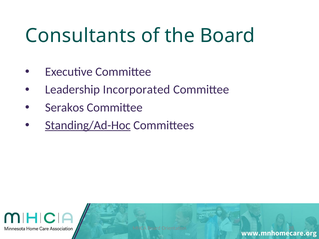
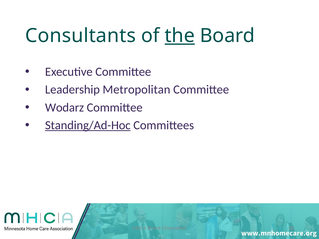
the underline: none -> present
Incorporated: Incorporated -> Metropolitan
Serakos: Serakos -> Wodarz
